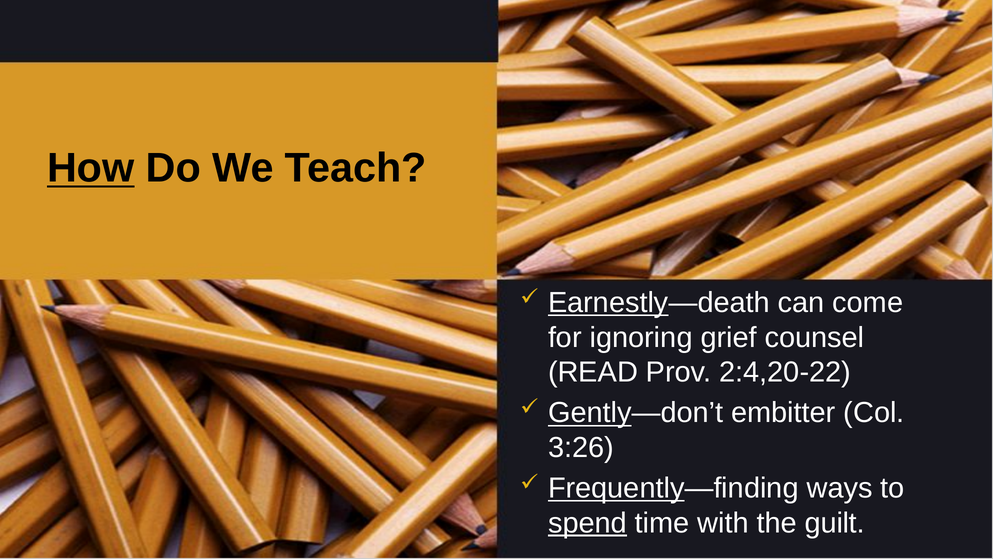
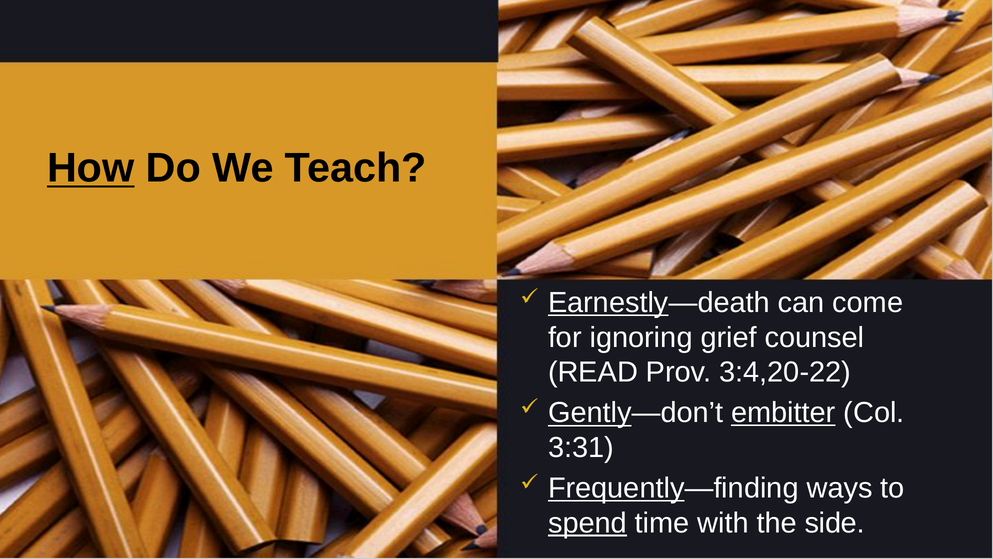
2:4,20-22: 2:4,20-22 -> 3:4,20-22
embitter underline: none -> present
3:26: 3:26 -> 3:31
guilt: guilt -> side
